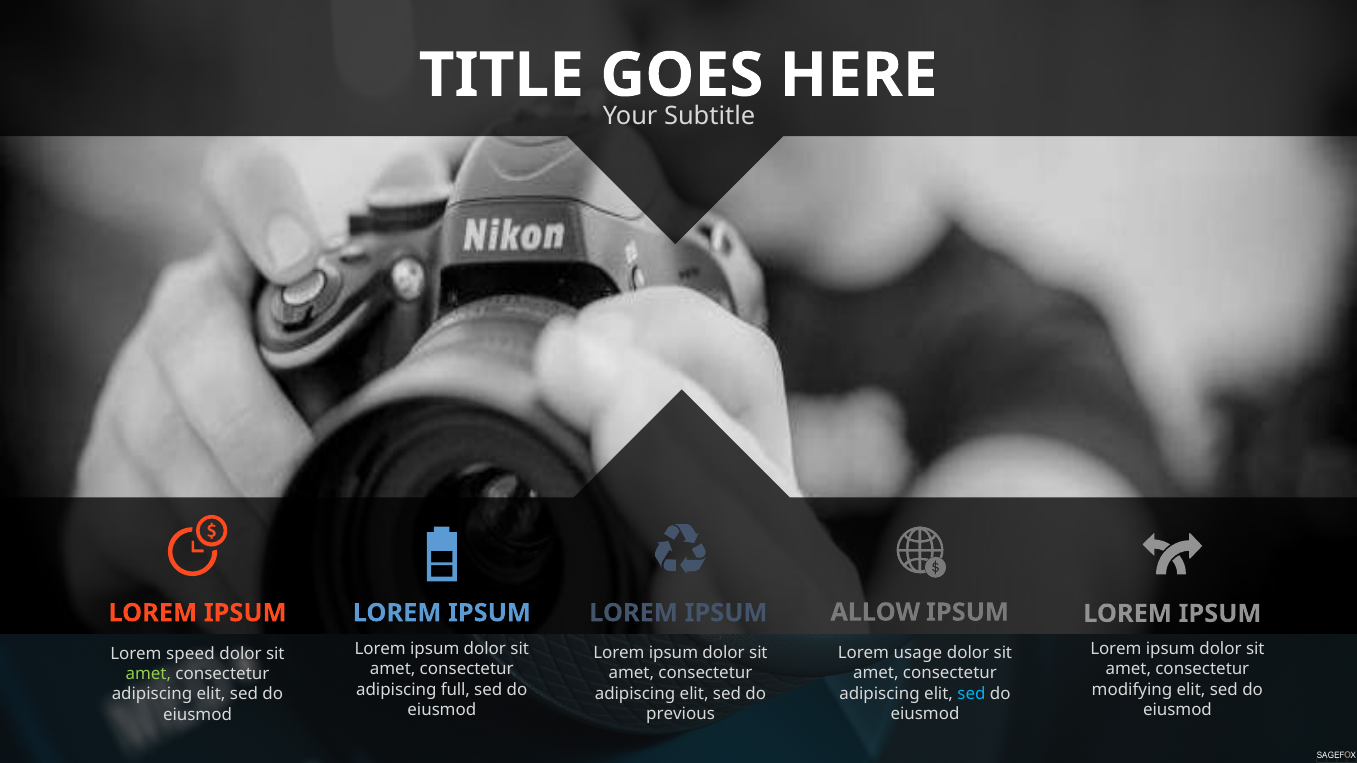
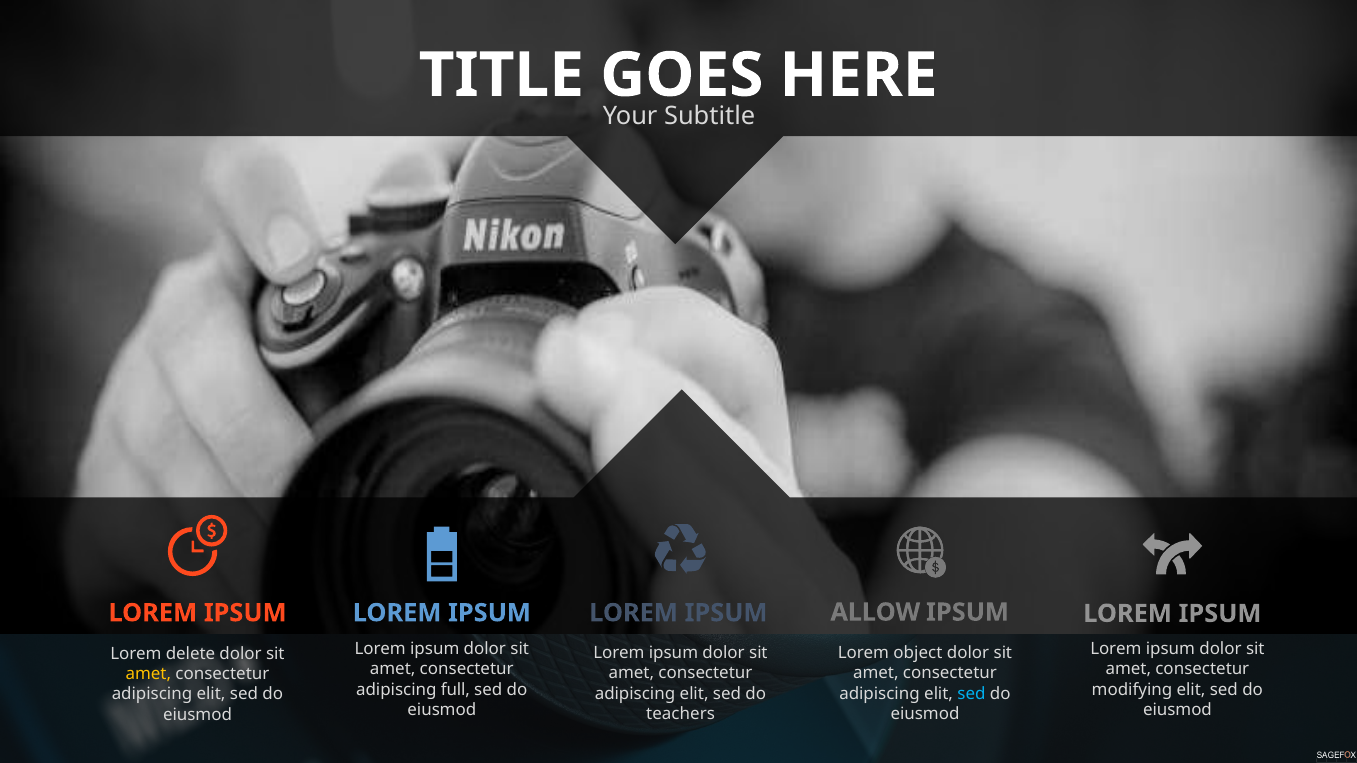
usage: usage -> object
speed: speed -> delete
amet at (148, 674) colour: light green -> yellow
previous: previous -> teachers
